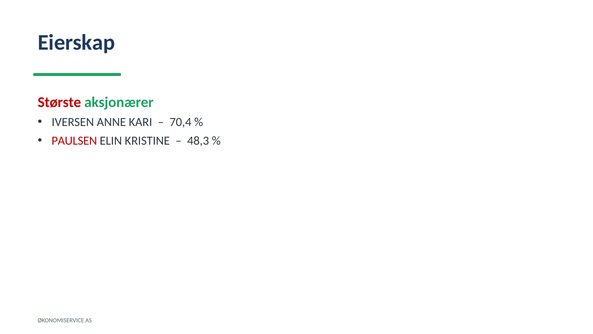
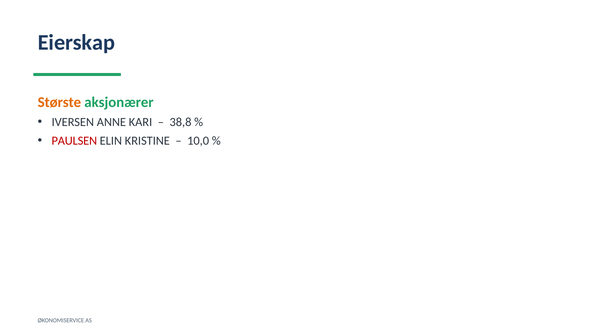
Største colour: red -> orange
70,4: 70,4 -> 38,8
48,3: 48,3 -> 10,0
